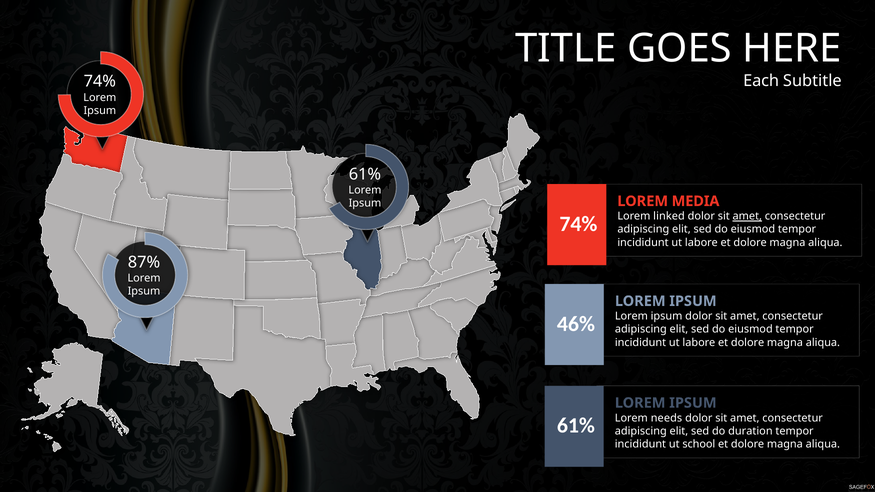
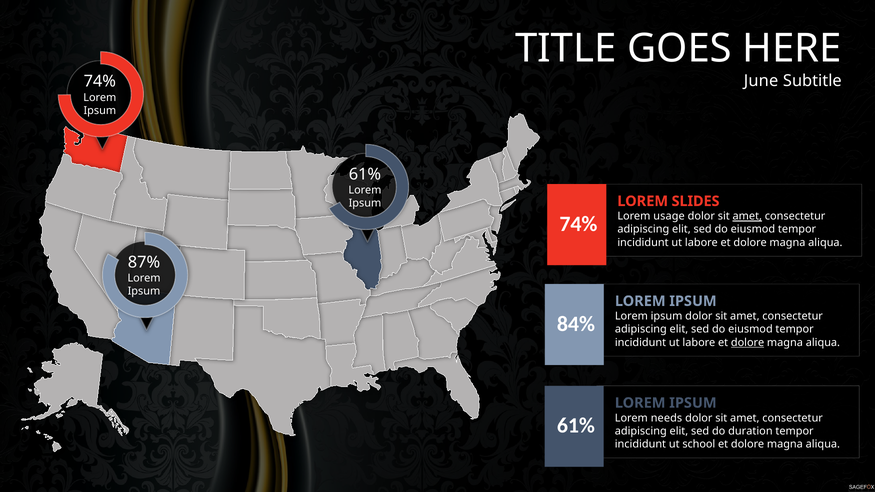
Each: Each -> June
MEDIA: MEDIA -> SLIDES
linked: linked -> usage
46%: 46% -> 84%
dolore at (748, 343) underline: none -> present
